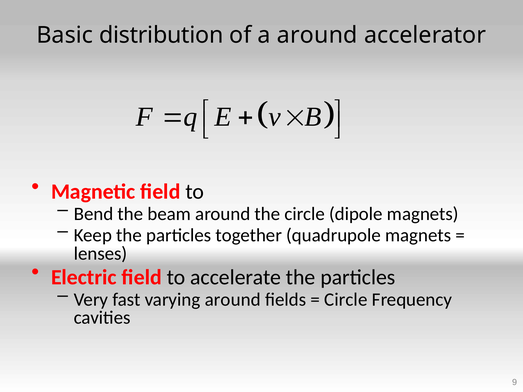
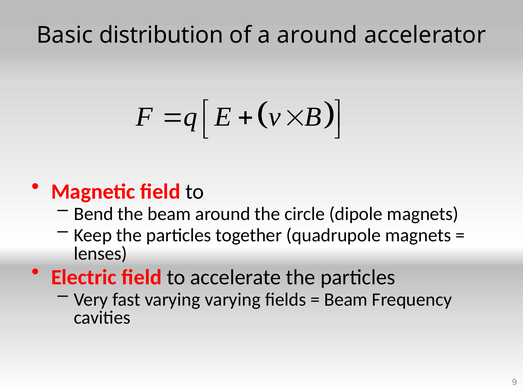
varying around: around -> varying
Circle at (346, 300): Circle -> Beam
